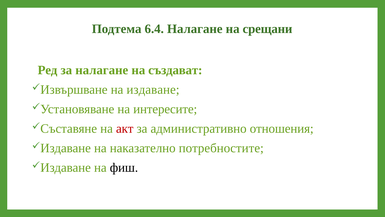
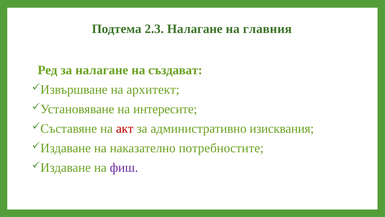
6.4: 6.4 -> 2.3
срещани: срещани -> главния
издаване: издаване -> архитект
отношения: отношения -> изисквания
фиш colour: black -> purple
